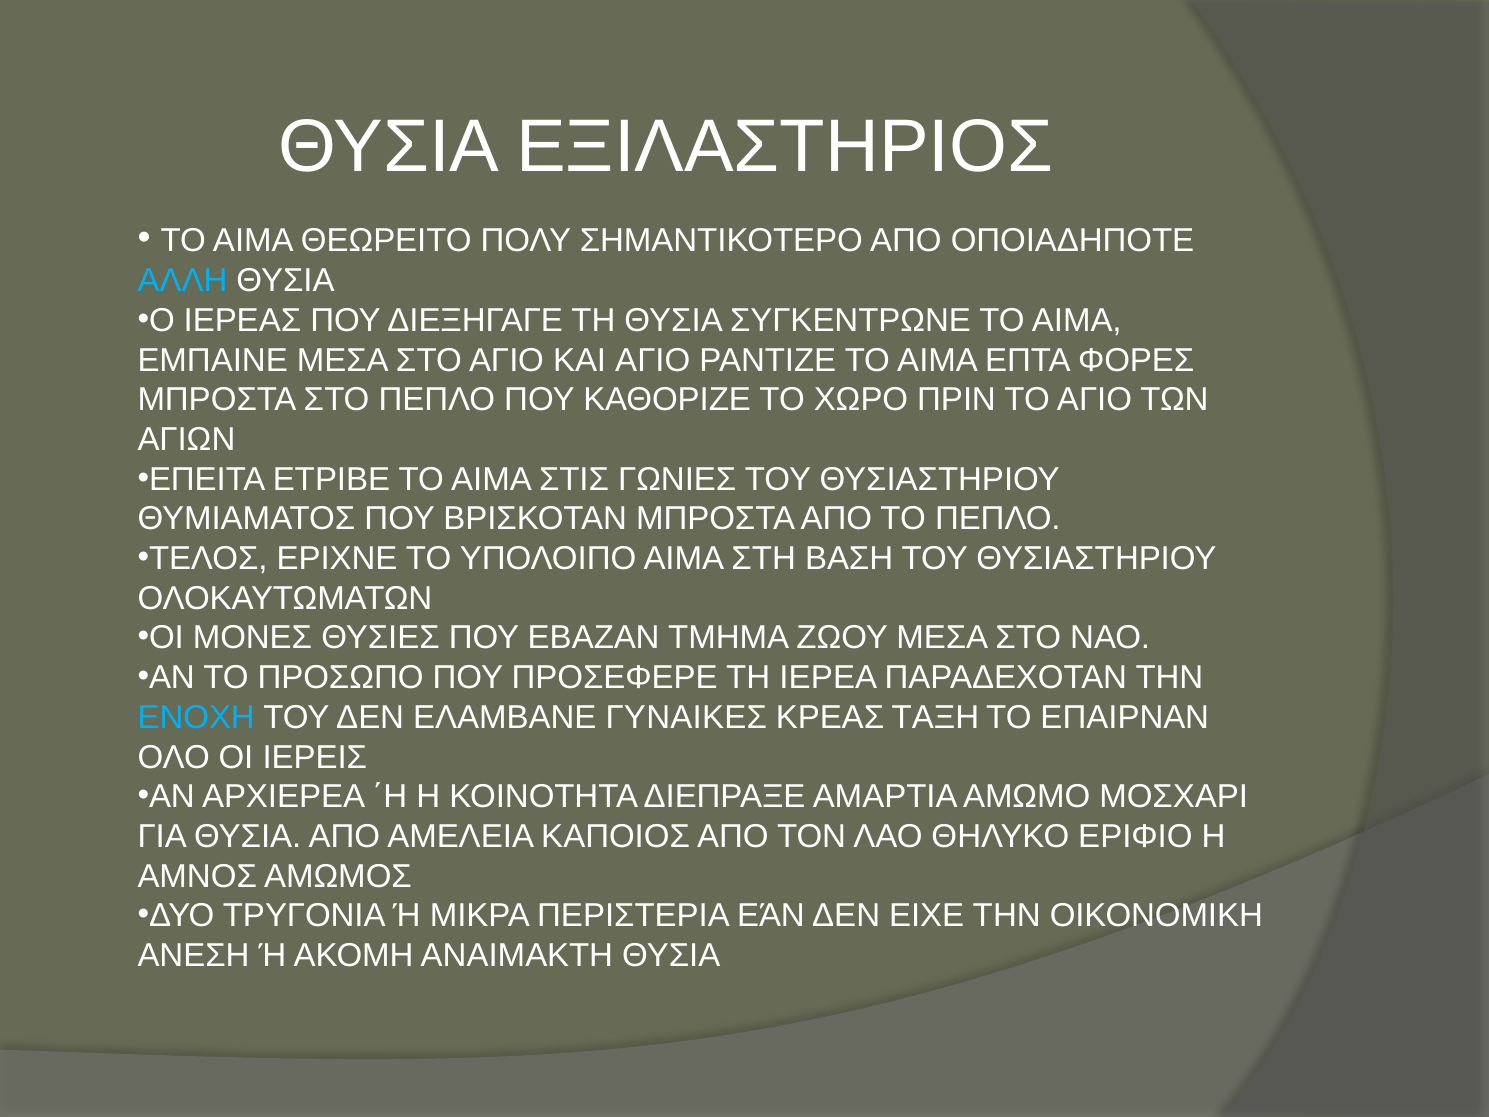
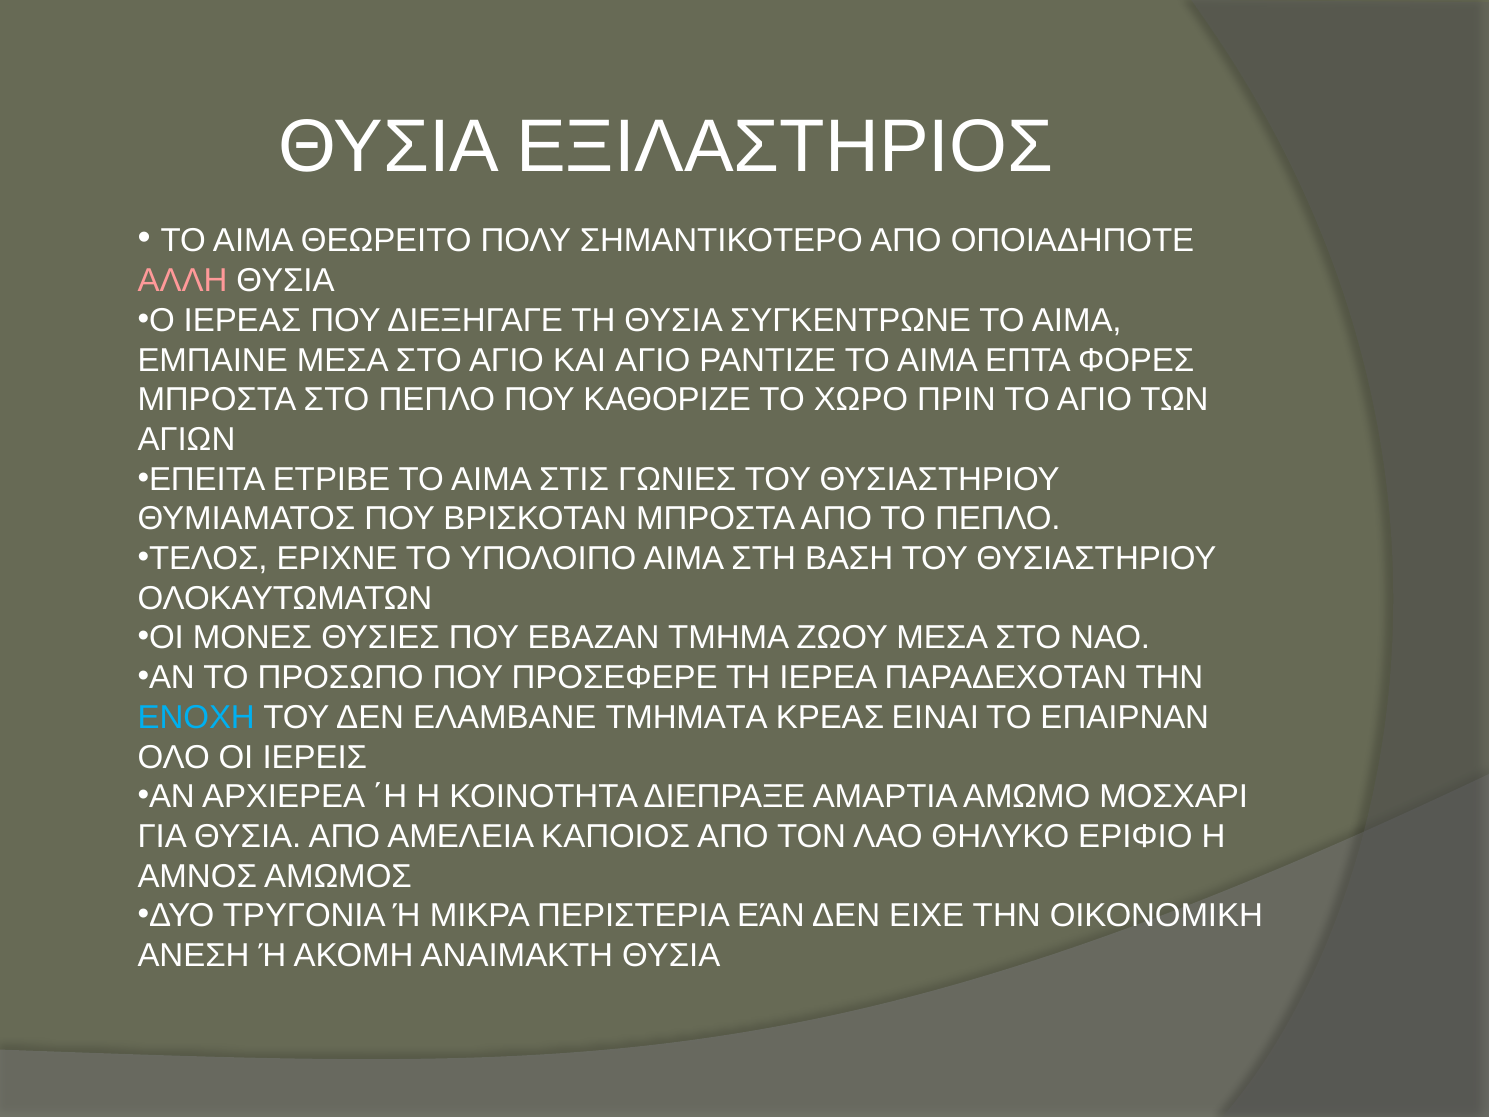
ΑΛΛΗ colour: light blue -> pink
ΓΥΝΑΙΚΕΣ: ΓΥΝΑΙΚΕΣ -> ΤΜΗΜΑΤΑ
ΤΑΞΗ: ΤΑΞΗ -> ΕΙΝΑΙ
